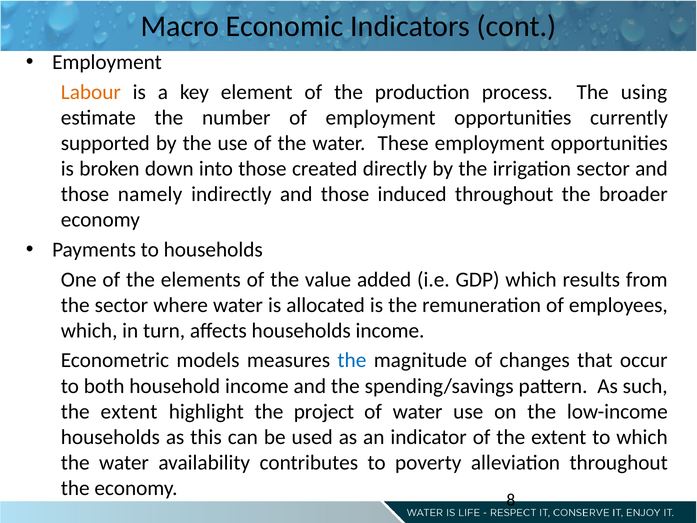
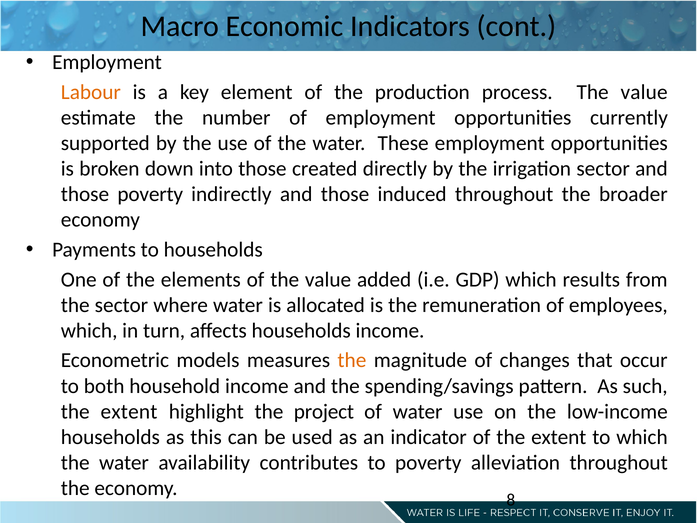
process The using: using -> value
those namely: namely -> poverty
the at (352, 360) colour: blue -> orange
